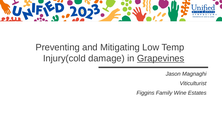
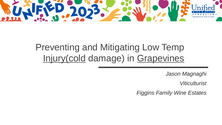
Injury(cold underline: none -> present
